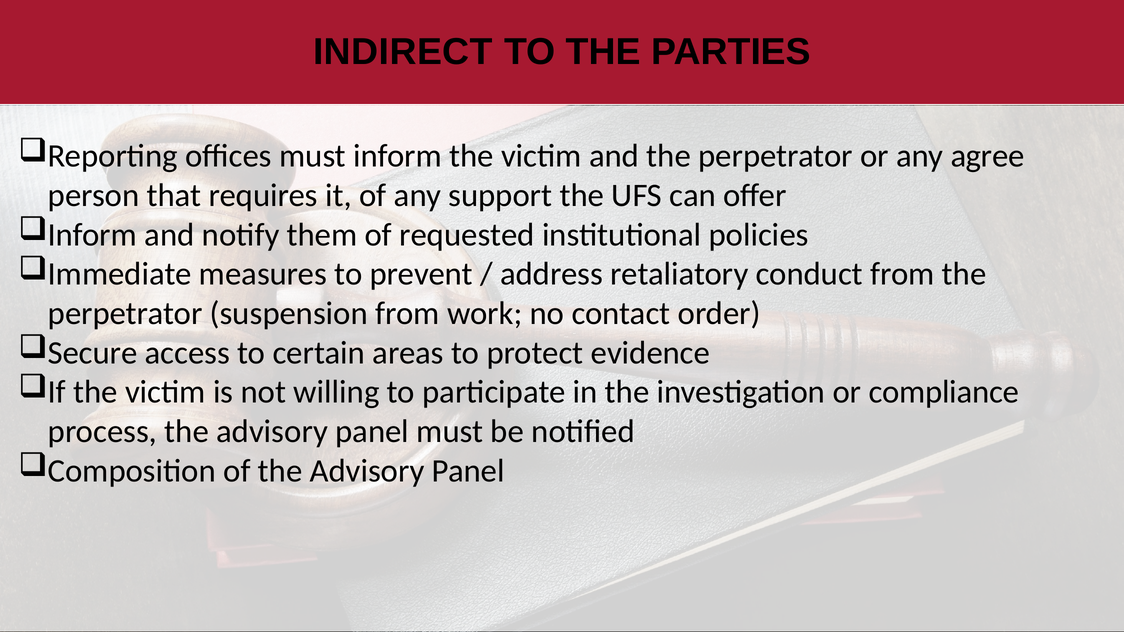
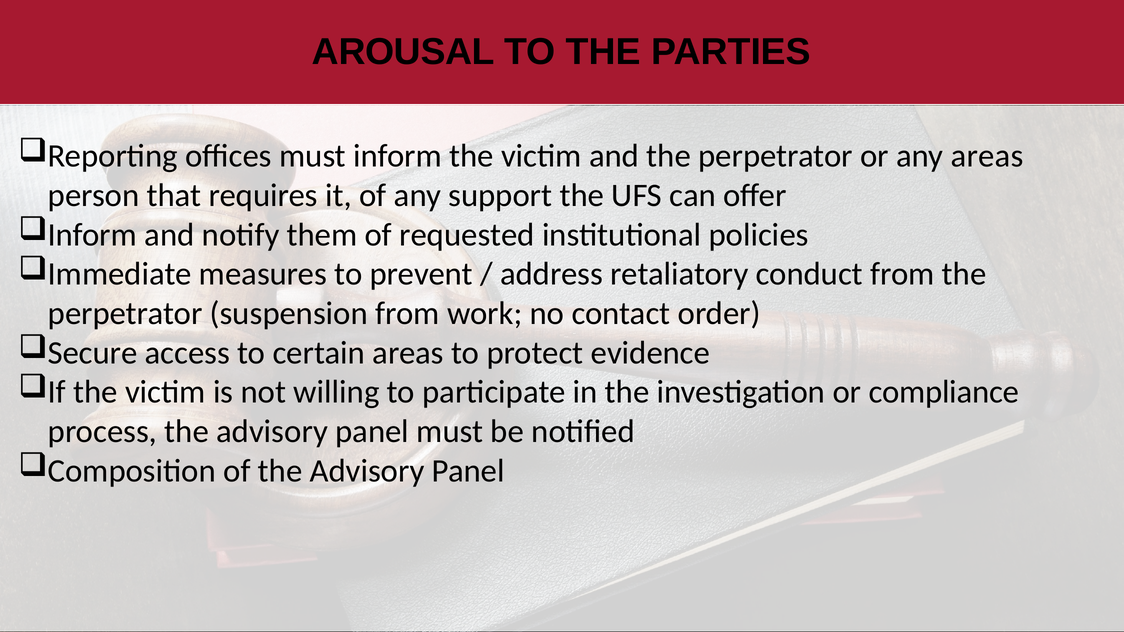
INDIRECT: INDIRECT -> AROUSAL
any agree: agree -> areas
